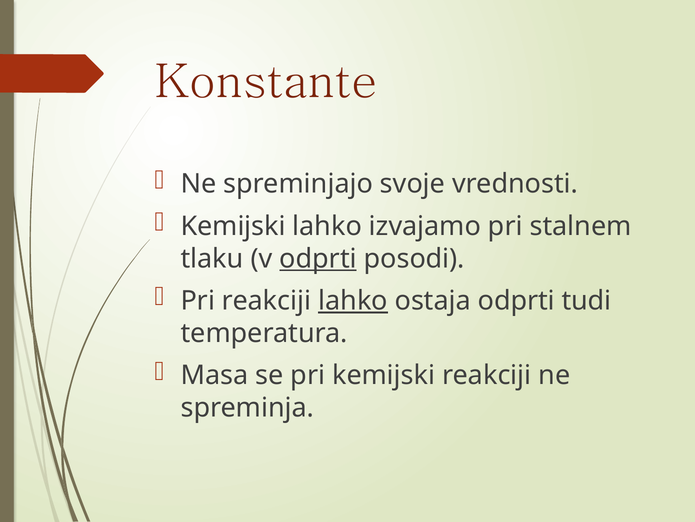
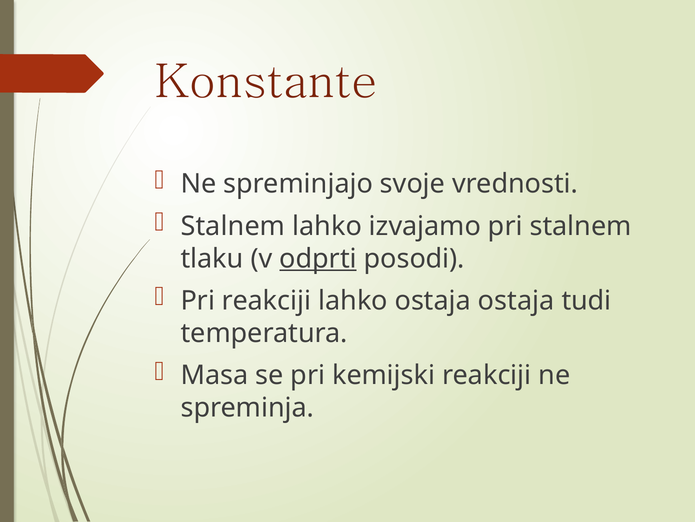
Kemijski at (233, 226): Kemijski -> Stalnem
lahko at (353, 300) underline: present -> none
ostaja odprti: odprti -> ostaja
